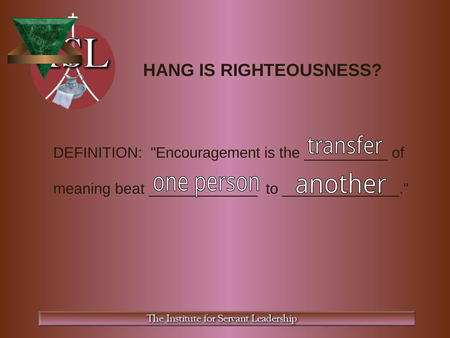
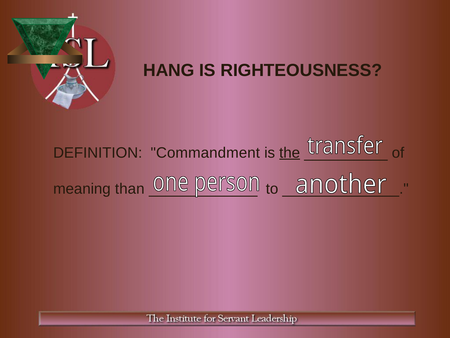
Encouragement: Encouragement -> Commandment
the underline: none -> present
beat: beat -> than
